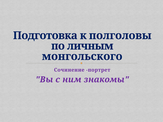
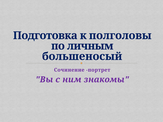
монгольского: монгольского -> большеносый
